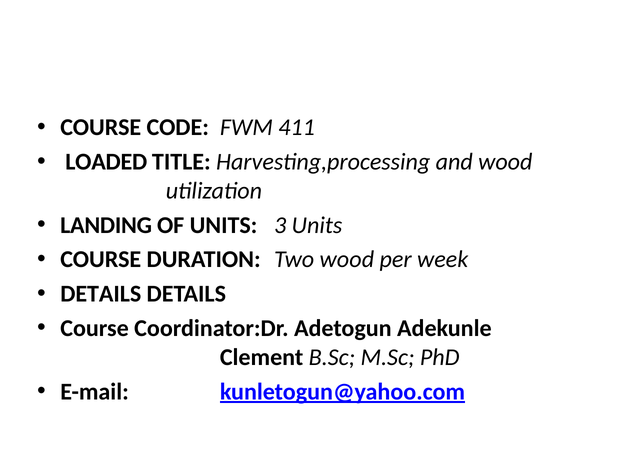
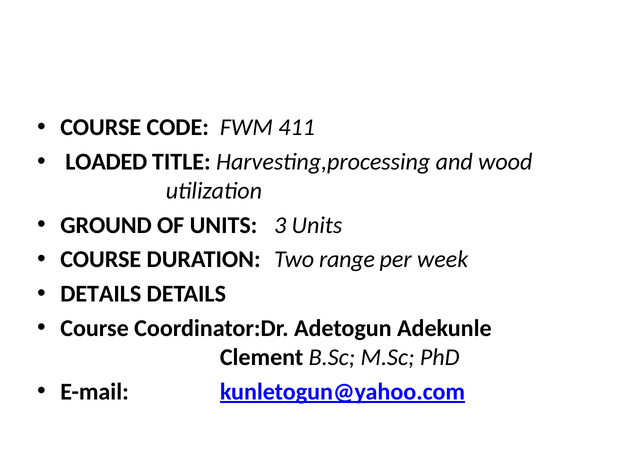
LANDING: LANDING -> GROUND
Two wood: wood -> range
